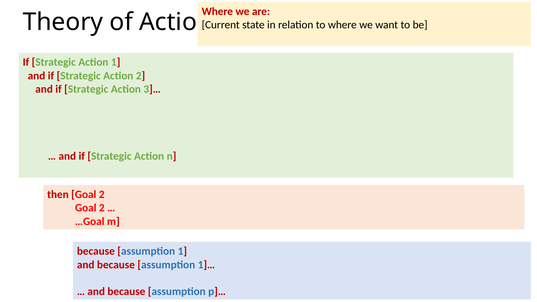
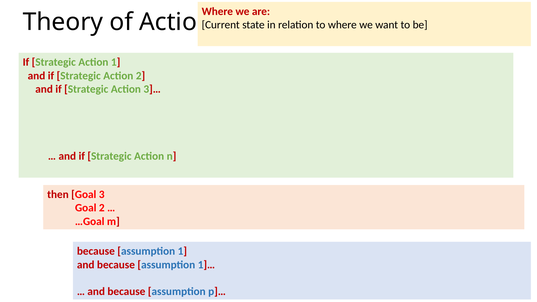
then Goal 2: 2 -> 3
